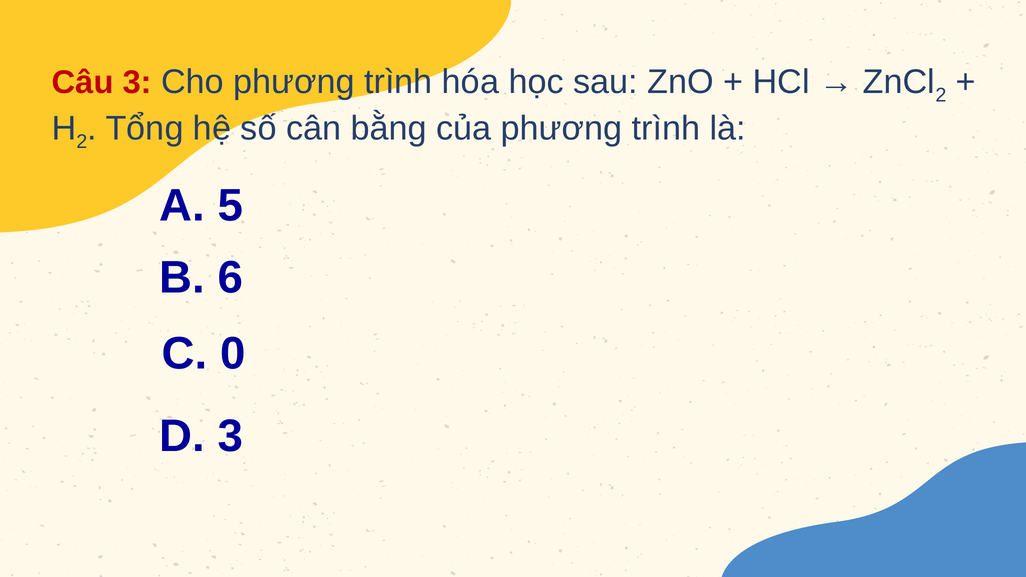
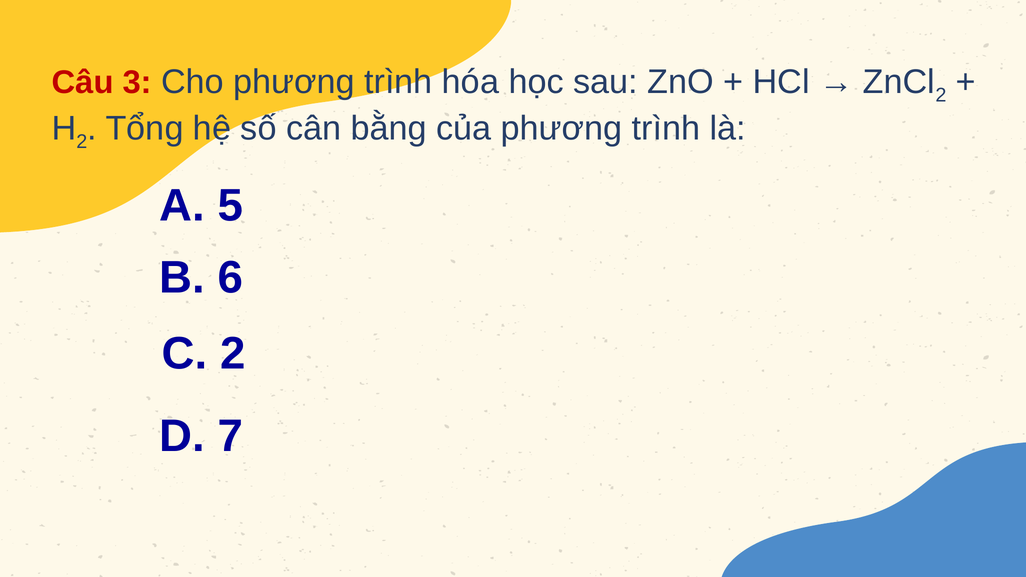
C 0: 0 -> 2
D 3: 3 -> 7
